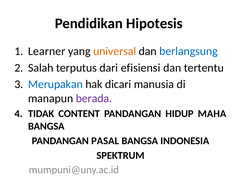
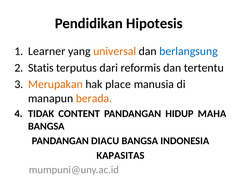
Salah: Salah -> Statis
efisiensi: efisiensi -> reformis
Merupakan colour: blue -> orange
dicari: dicari -> place
berada colour: purple -> orange
PASAL: PASAL -> DIACU
SPEKTRUM: SPEKTRUM -> KAPASITAS
